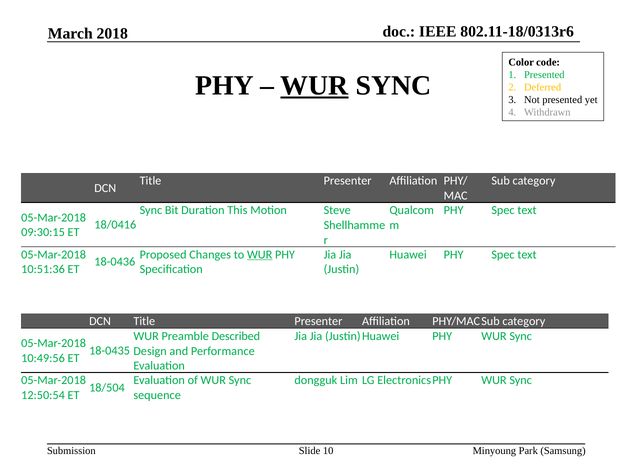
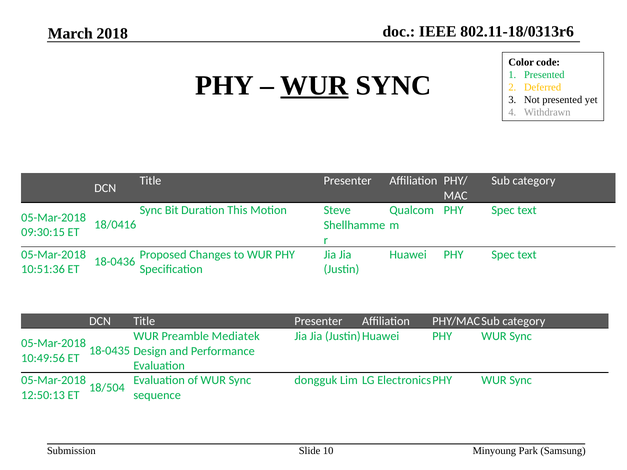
WUR at (260, 255) underline: present -> none
Described: Described -> Mediatek
12:50:54: 12:50:54 -> 12:50:13
